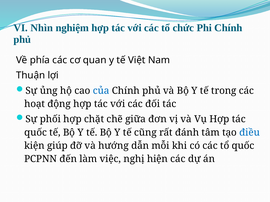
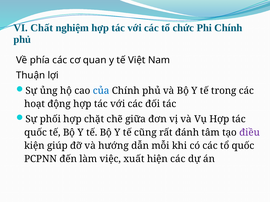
Nhìn: Nhìn -> Chất
điều colour: blue -> purple
nghị: nghị -> xuất
